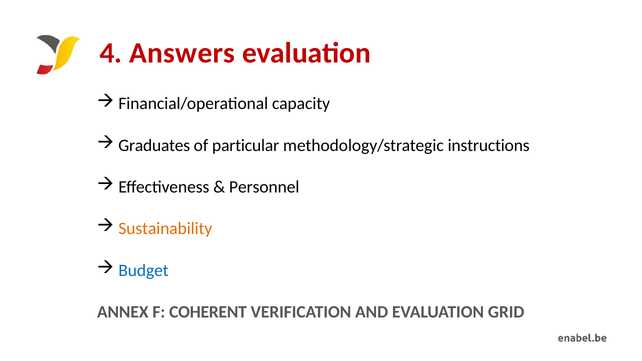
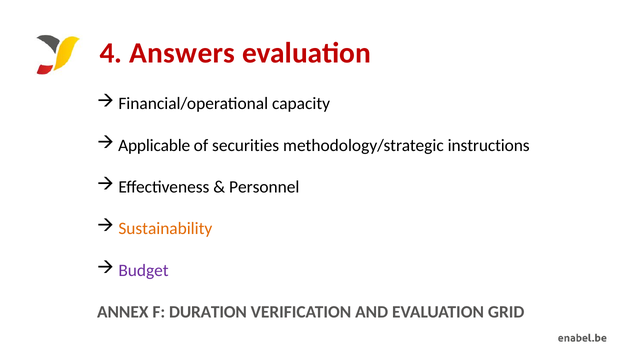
Graduates: Graduates -> Applicable
particular: particular -> securities
Budget colour: blue -> purple
COHERENT: COHERENT -> DURATION
